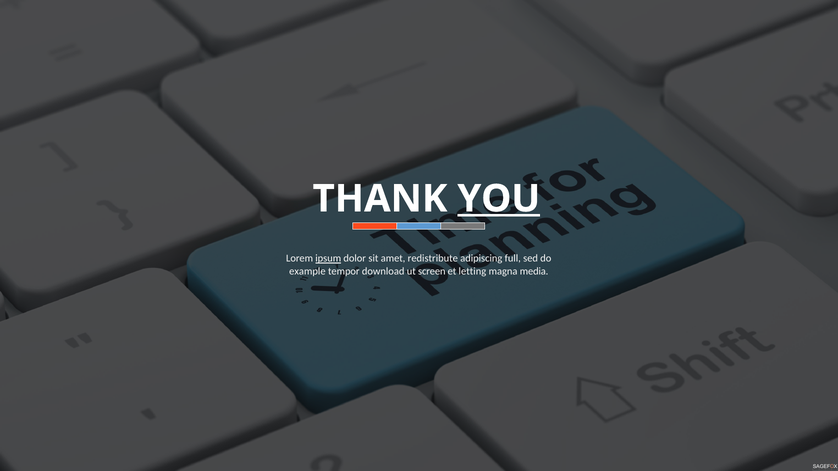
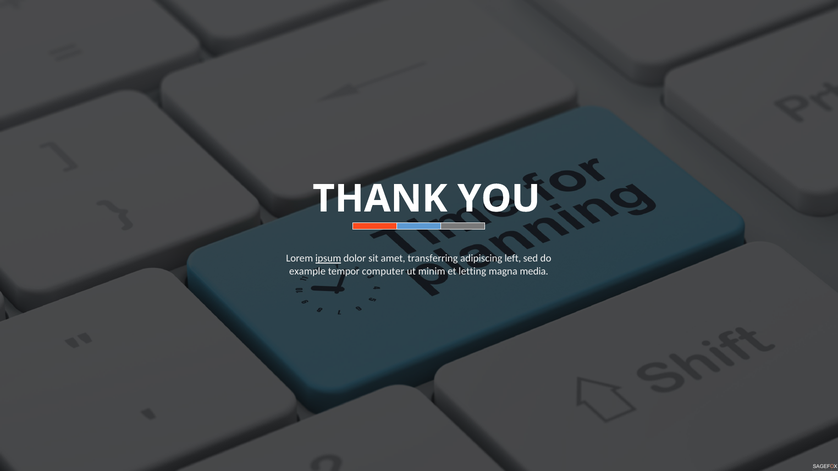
YOU underline: present -> none
redistribute: redistribute -> transferring
full: full -> left
download: download -> computer
screen: screen -> minim
